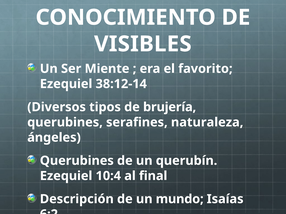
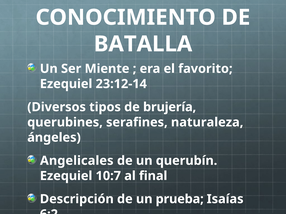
VISIBLES: VISIBLES -> BATALLA
38:12-14: 38:12-14 -> 23:12-14
Querubines at (77, 161): Querubines -> Angelicales
10:4: 10:4 -> 10:7
mundo: mundo -> prueba
